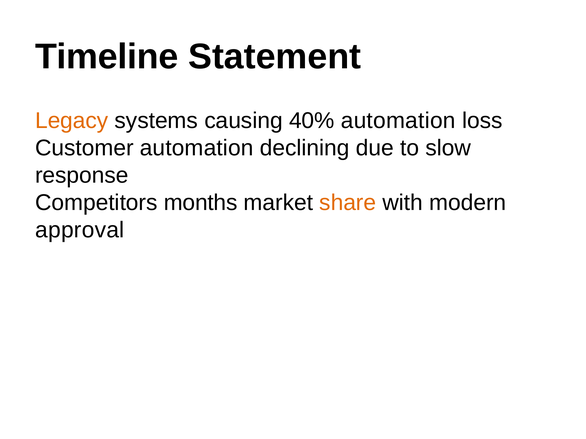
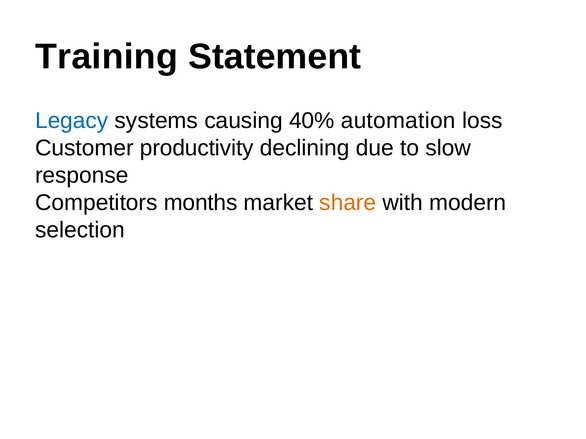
Timeline: Timeline -> Training
Legacy colour: orange -> blue
Customer automation: automation -> productivity
approval: approval -> selection
